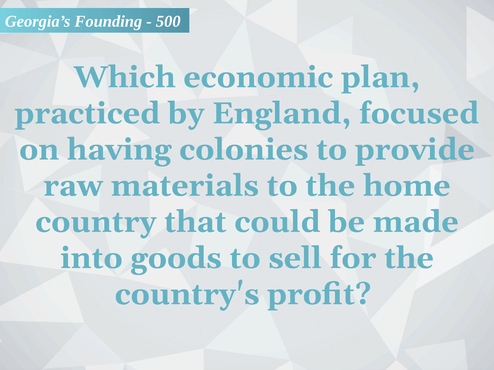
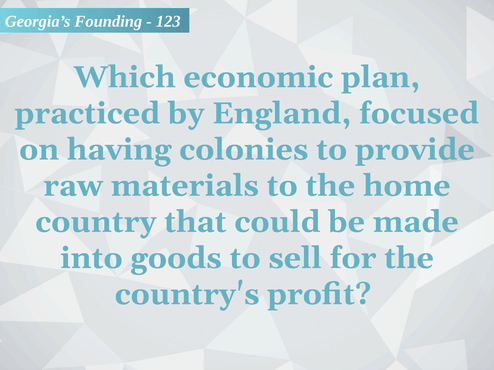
500: 500 -> 123
